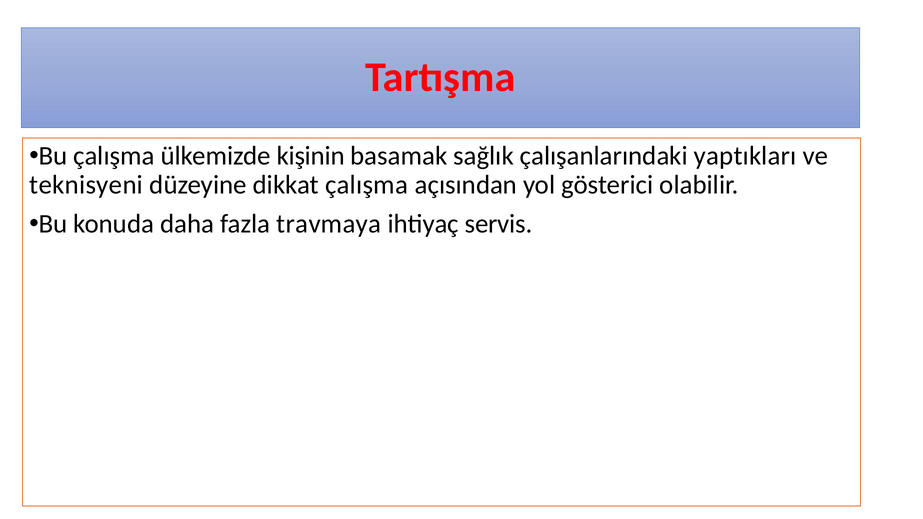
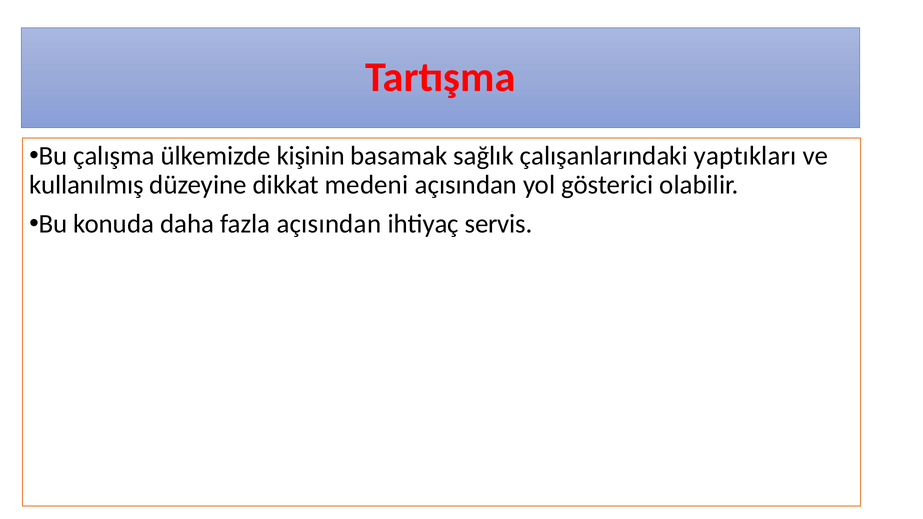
teknisyeni: teknisyeni -> kullanılmış
dikkat çalışma: çalışma -> medeni
fazla travmaya: travmaya -> açısından
